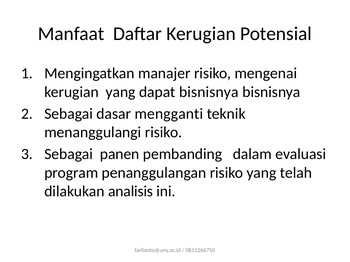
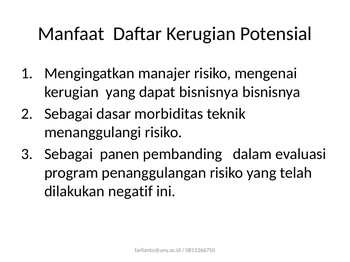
mengganti: mengganti -> morbiditas
analisis: analisis -> negatif
